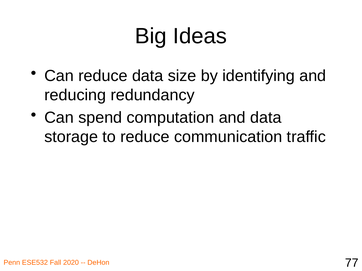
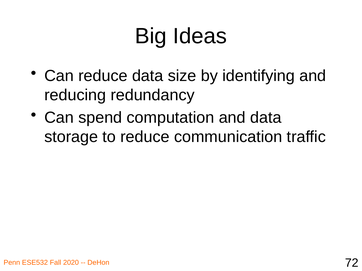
77: 77 -> 72
